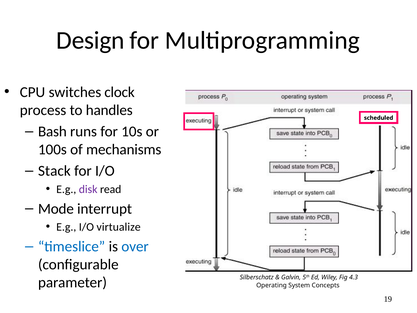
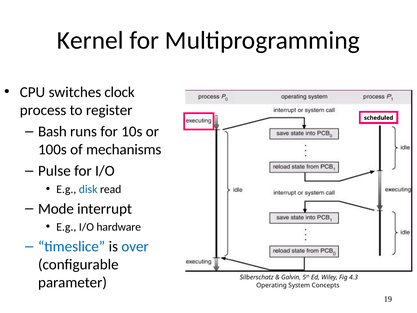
Design: Design -> Kernel
handles: handles -> register
Stack: Stack -> Pulse
disk colour: purple -> blue
virtualize: virtualize -> hardware
